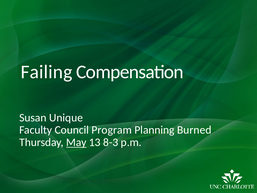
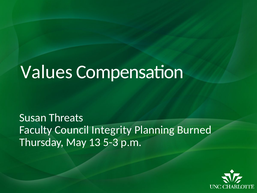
Failing: Failing -> Values
Unique: Unique -> Threats
Program: Program -> Integrity
May underline: present -> none
8-3: 8-3 -> 5-3
